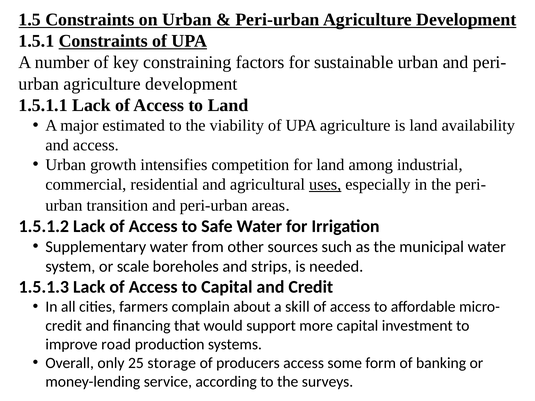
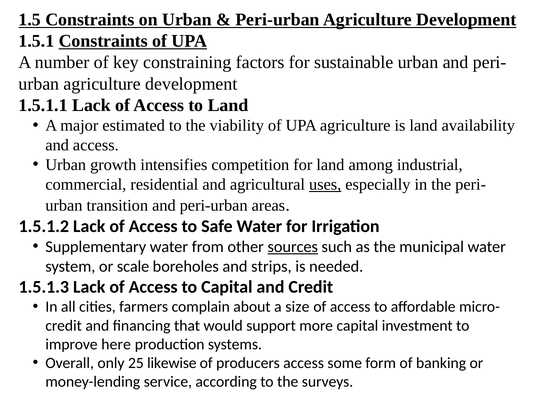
sources underline: none -> present
skill: skill -> size
road: road -> here
storage: storage -> likewise
